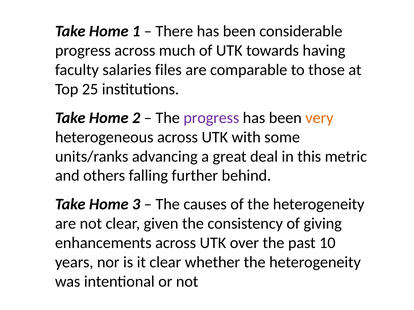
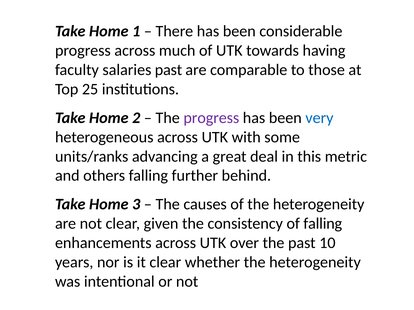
salaries files: files -> past
very colour: orange -> blue
of giving: giving -> falling
